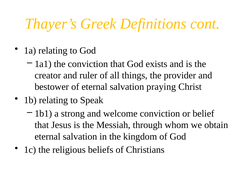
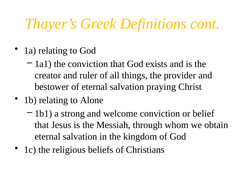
Speak: Speak -> Alone
